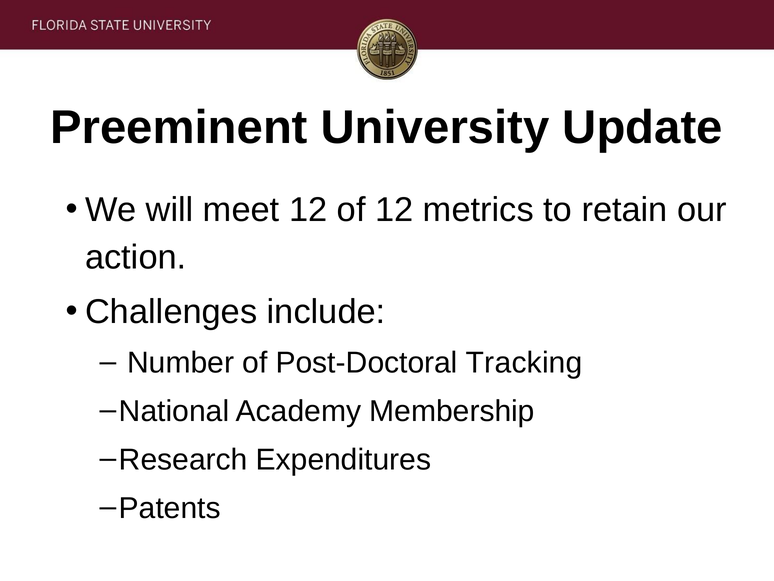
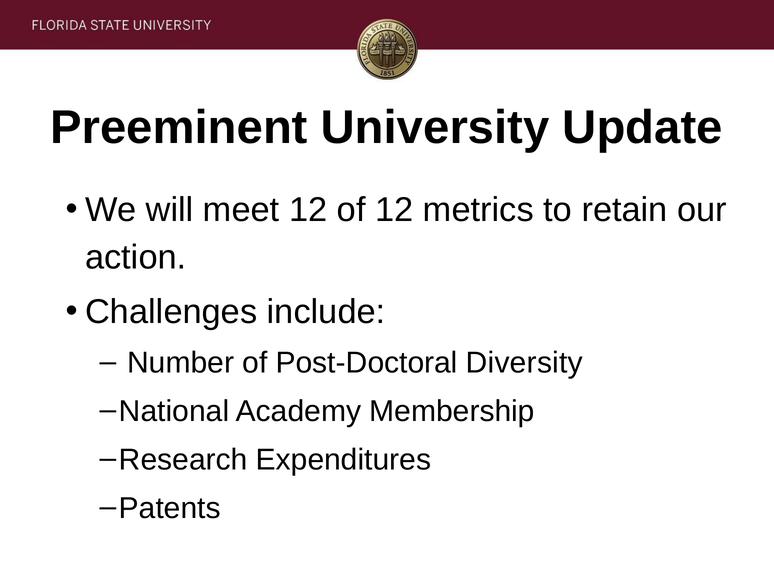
Tracking: Tracking -> Diversity
